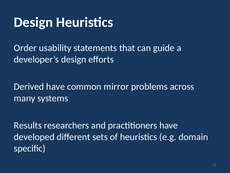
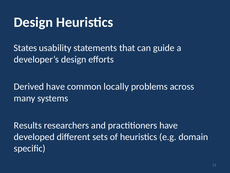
Order: Order -> States
mirror: mirror -> locally
